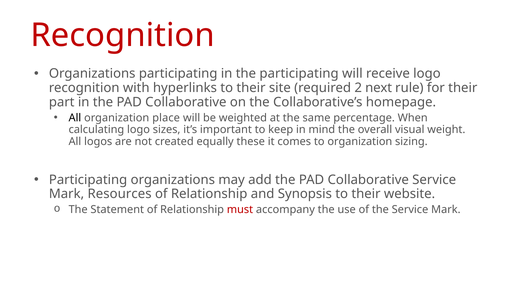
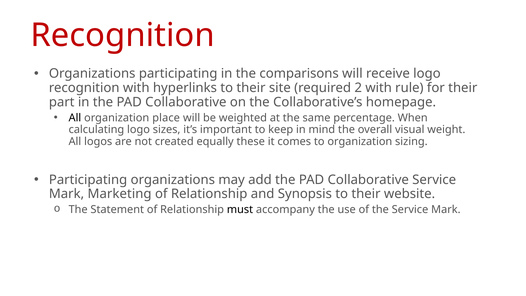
the participating: participating -> comparisons
2 next: next -> with
Resources: Resources -> Marketing
must colour: red -> black
